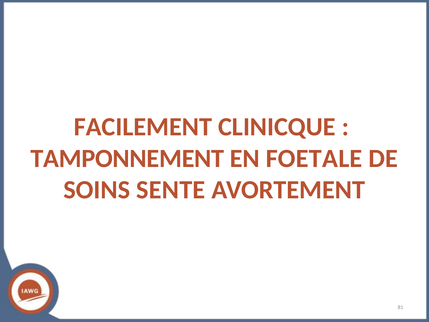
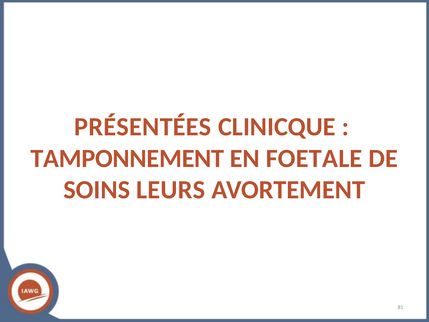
FACILEMENT: FACILEMENT -> PRÉSENTÉES
SENTE: SENTE -> LEURS
